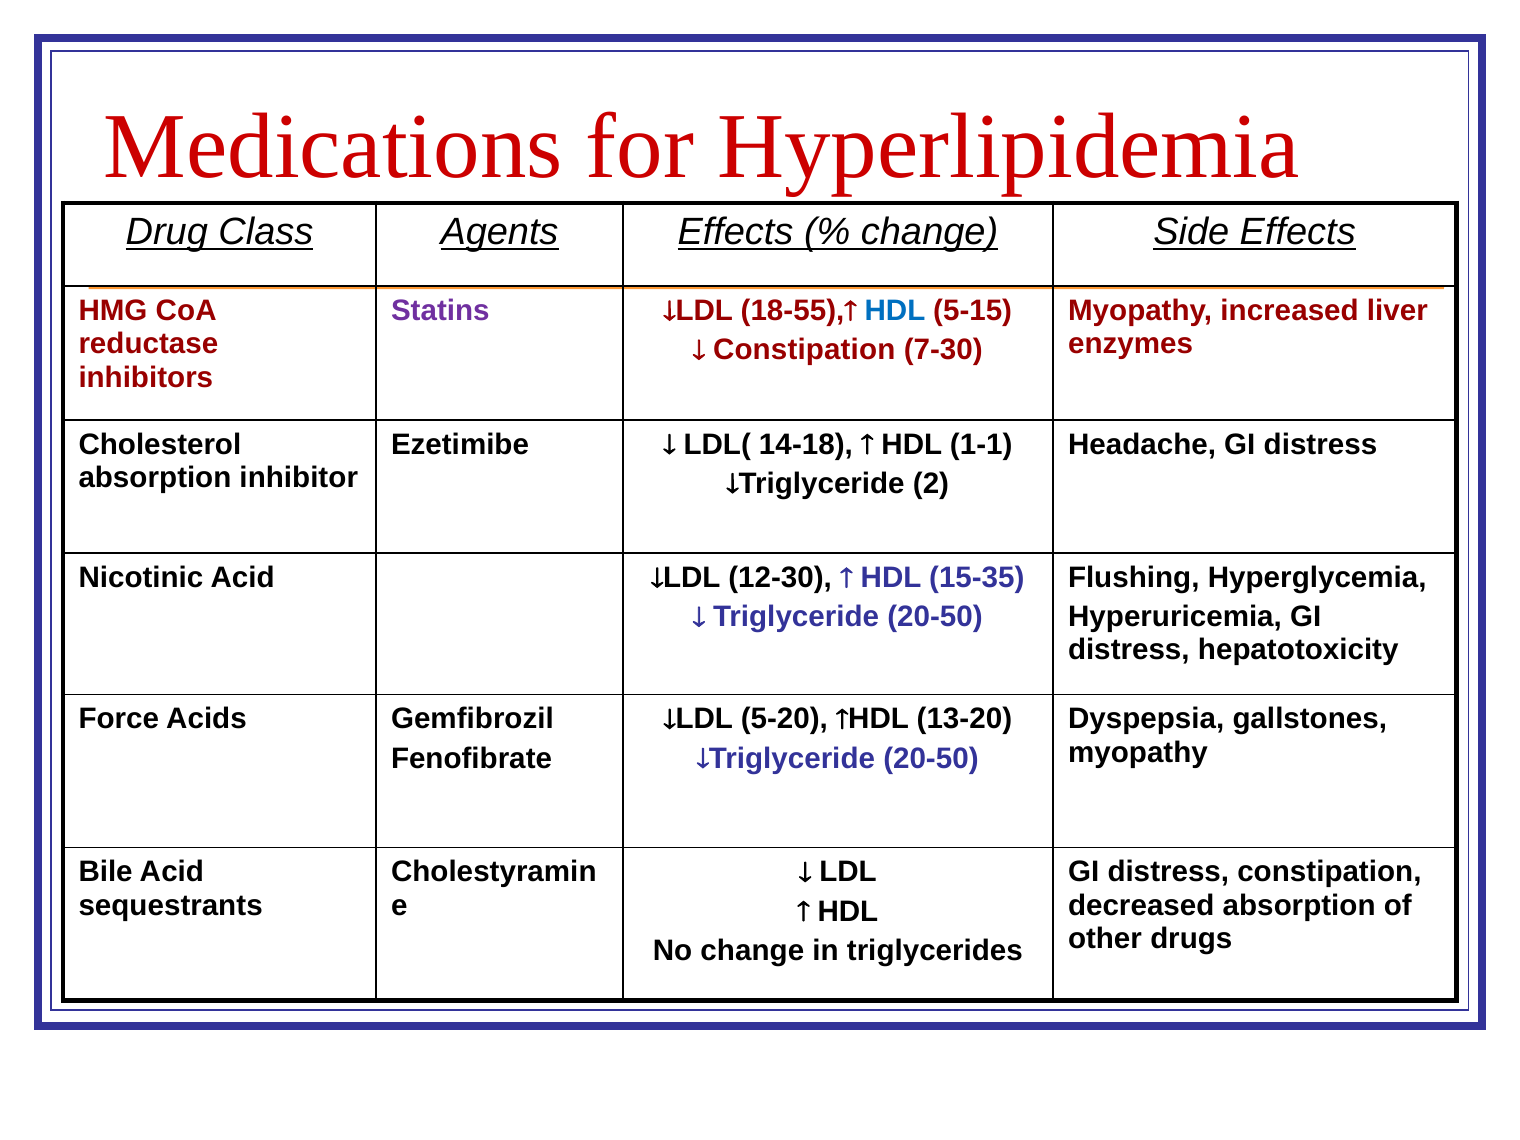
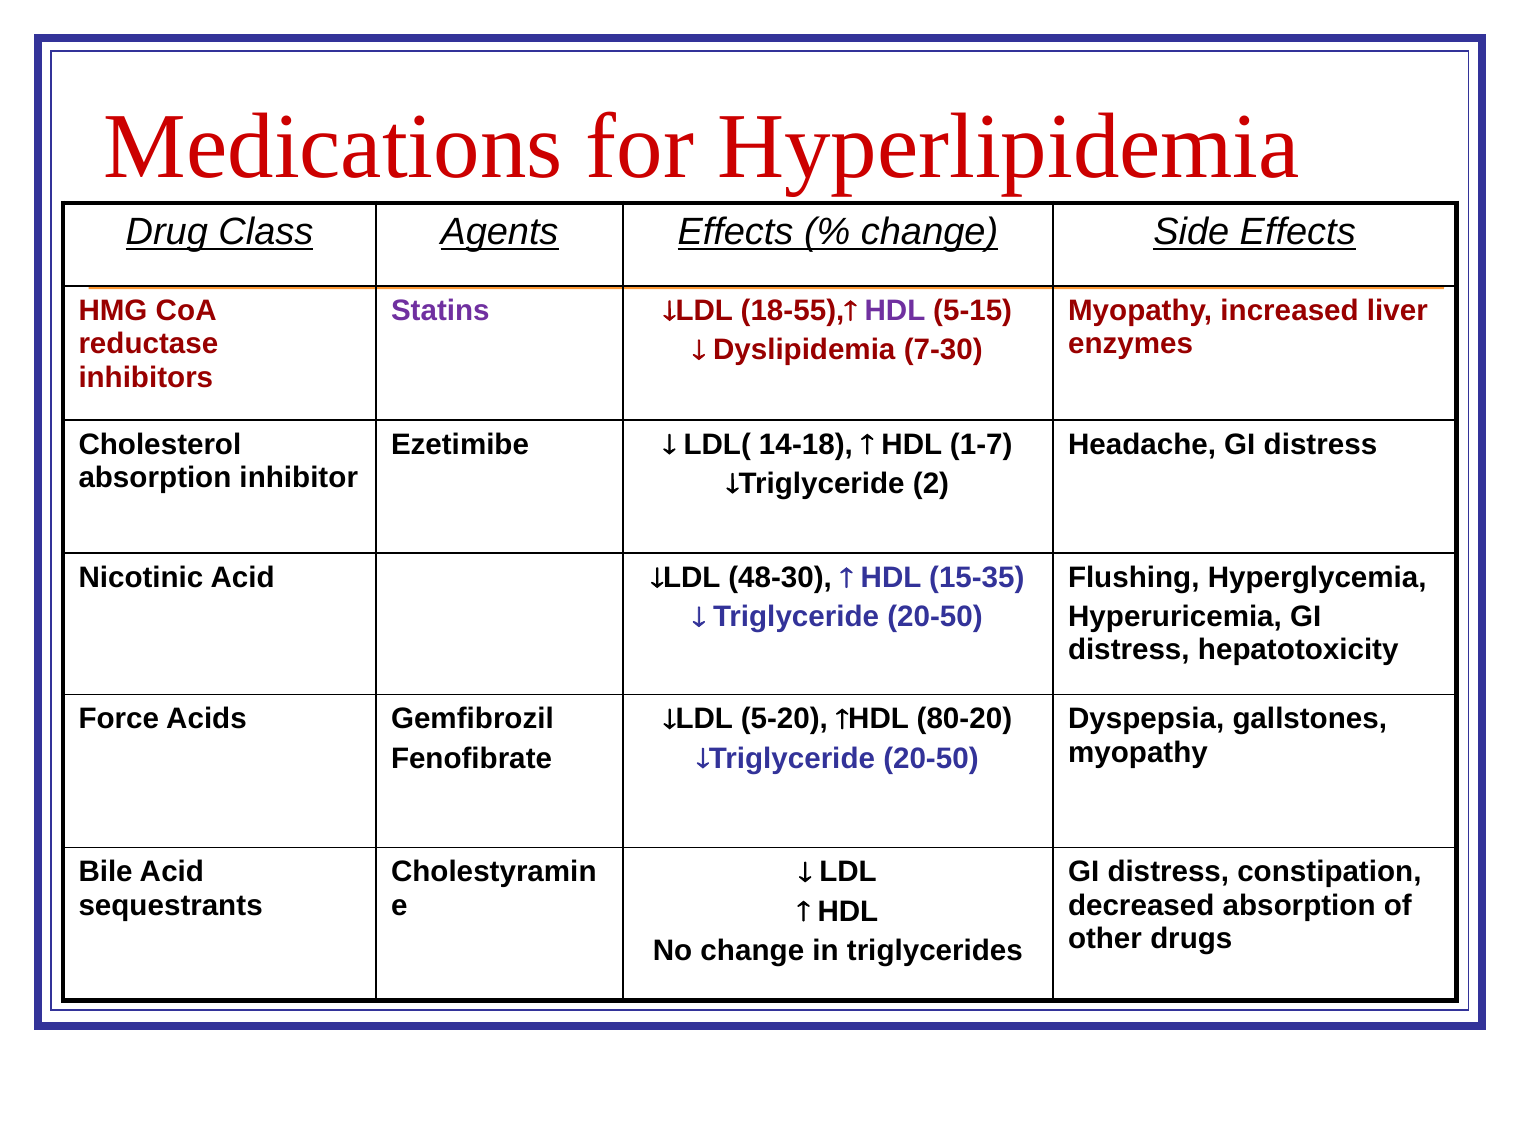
HDL at (895, 311) colour: blue -> purple
Constipation at (804, 350): Constipation -> Dyslipidemia
1-1: 1-1 -> 1-7
12-30: 12-30 -> 48-30
13-20: 13-20 -> 80-20
